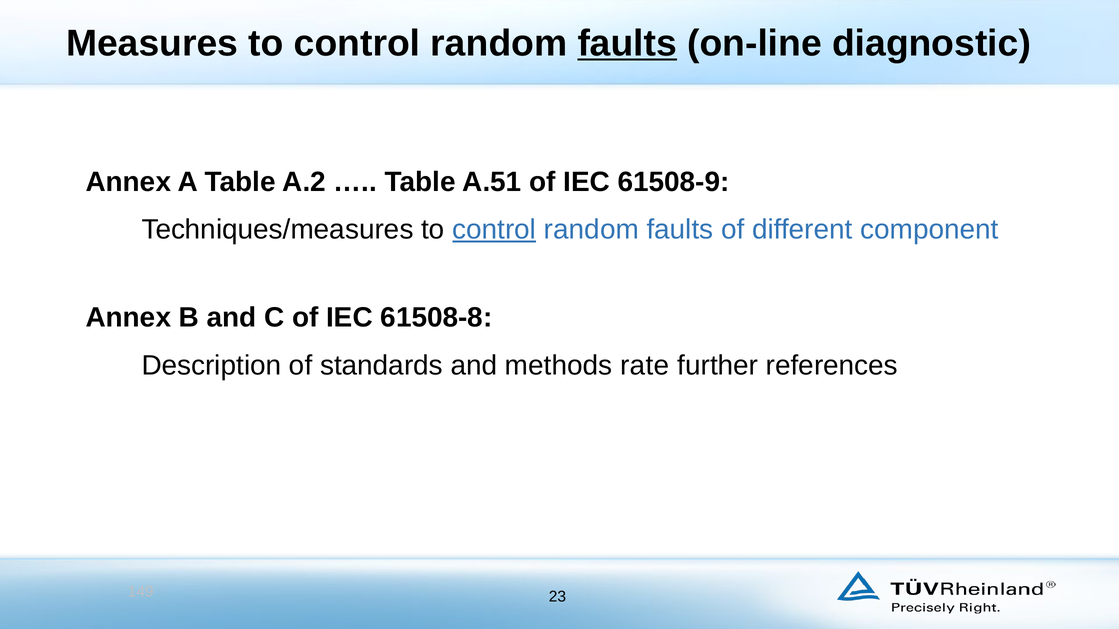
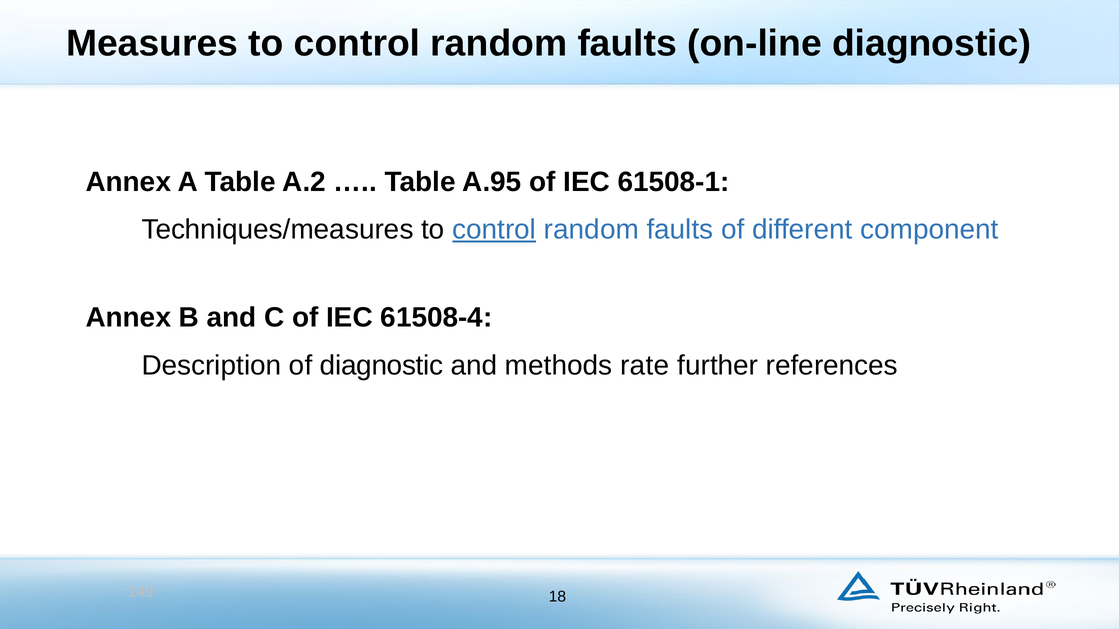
faults at (627, 44) underline: present -> none
A.51: A.51 -> A.95
61508-9: 61508-9 -> 61508-1
61508-8: 61508-8 -> 61508-4
of standards: standards -> diagnostic
23: 23 -> 18
